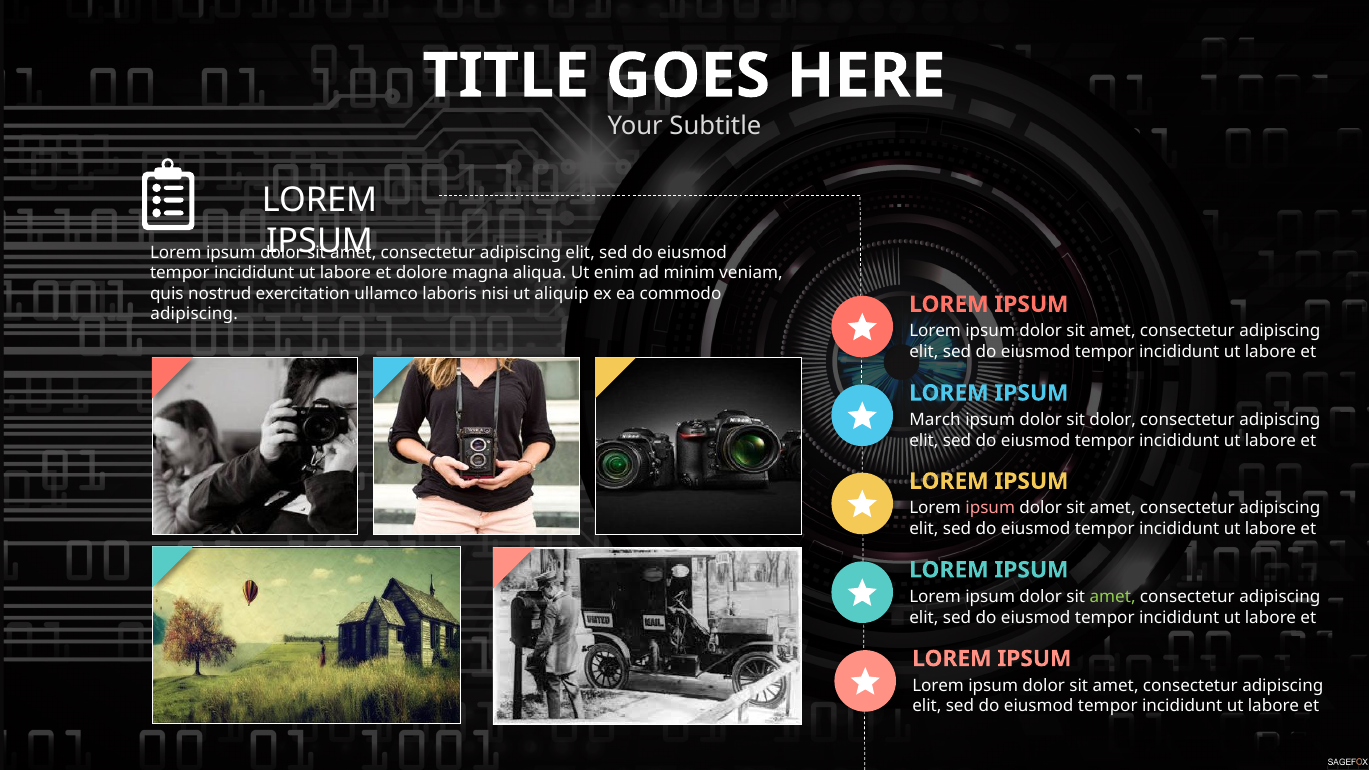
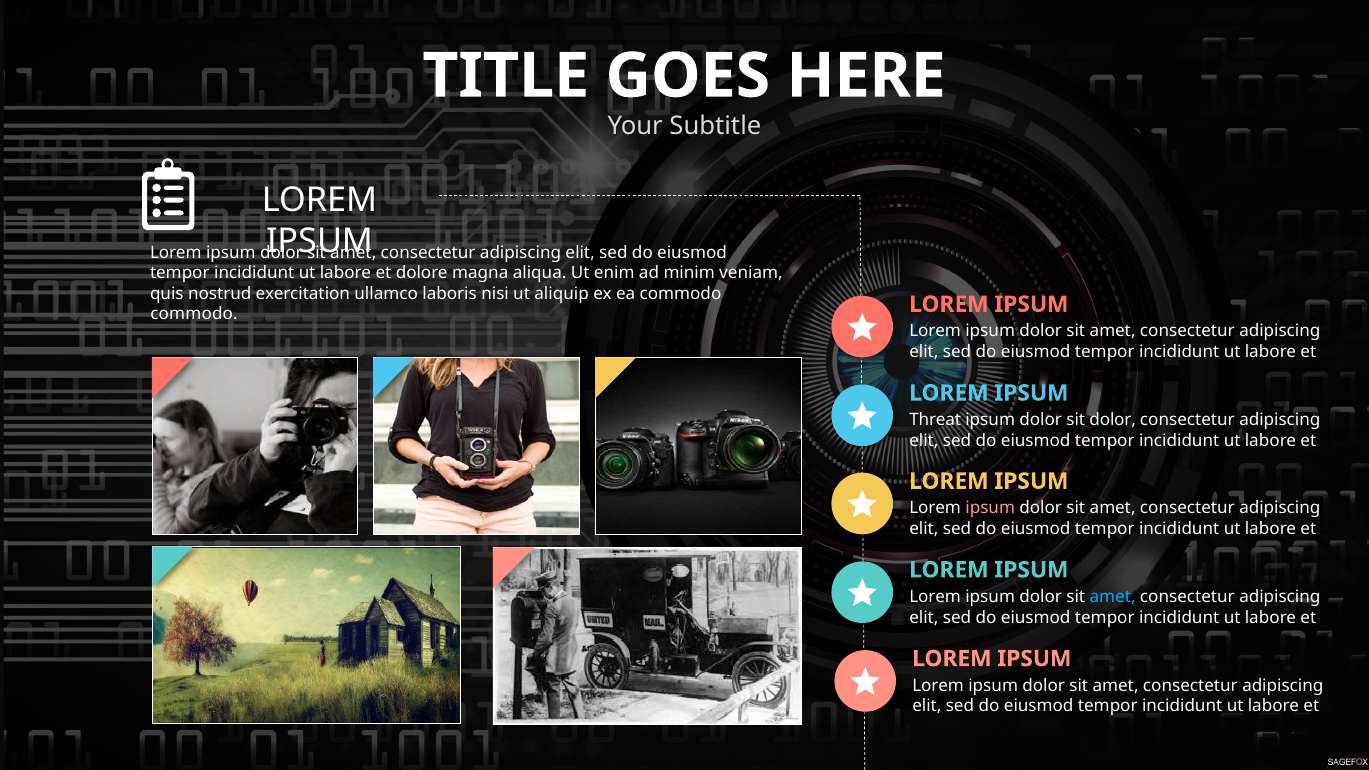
adipiscing at (194, 314): adipiscing -> commodo
March: March -> Threat
amet at (1113, 597) colour: light green -> light blue
